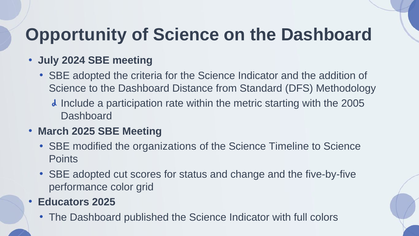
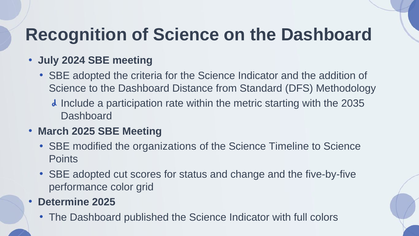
Opportunity: Opportunity -> Recognition
2005: 2005 -> 2035
Educators: Educators -> Determine
